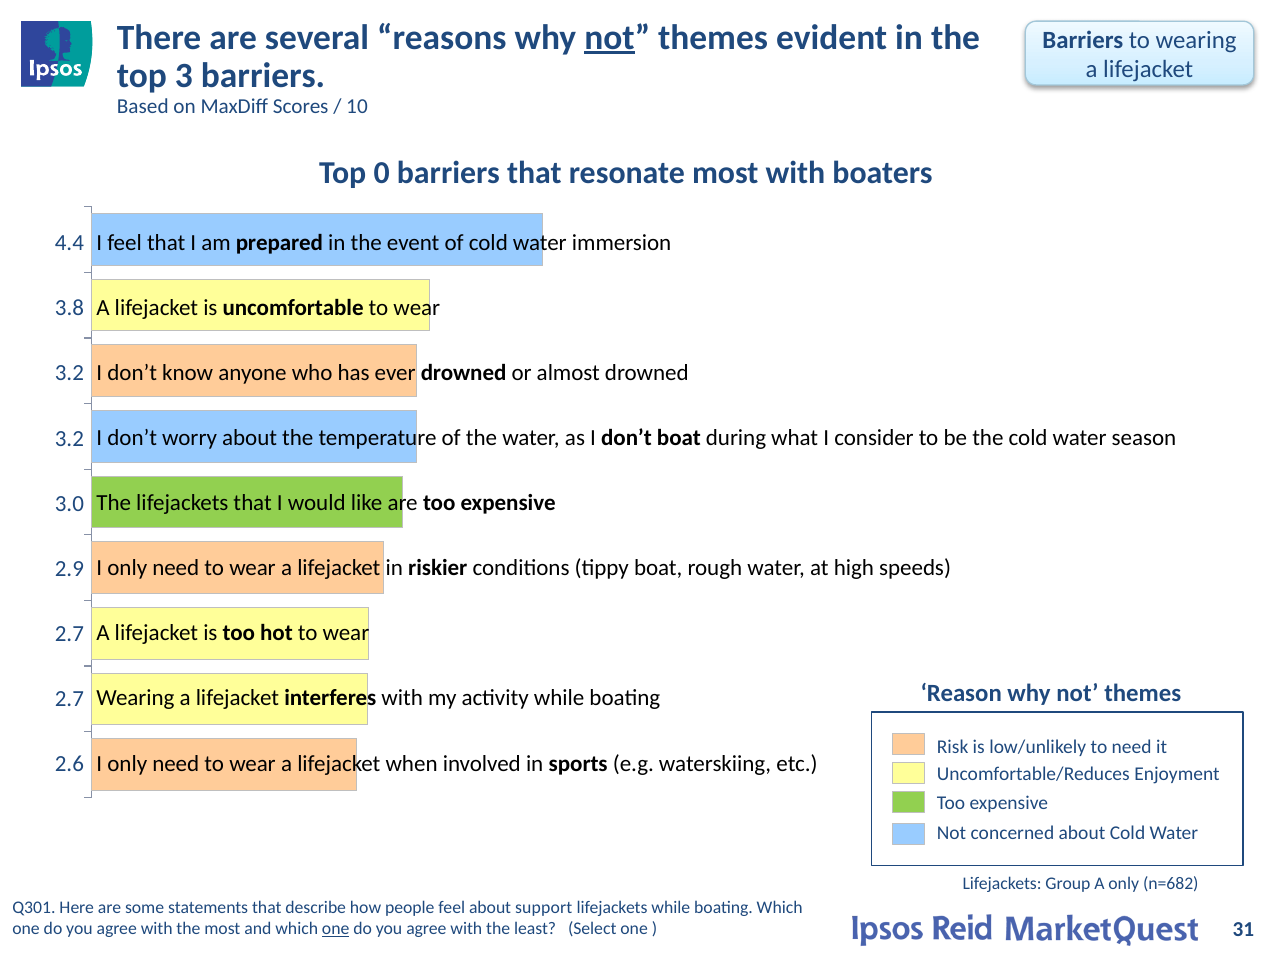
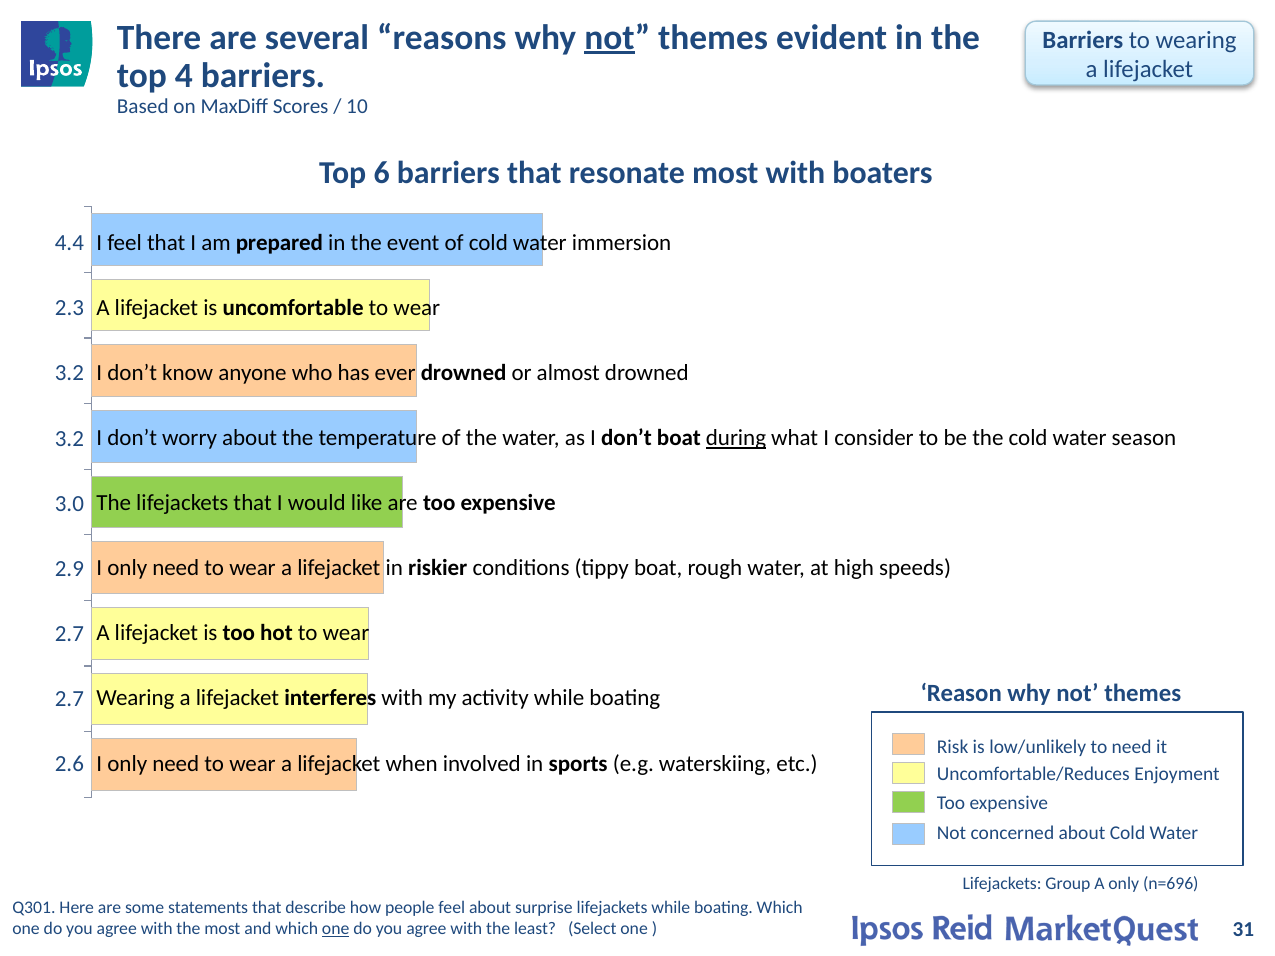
3: 3 -> 4
0: 0 -> 6
3.8: 3.8 -> 2.3
during underline: none -> present
n=682: n=682 -> n=696
support: support -> surprise
